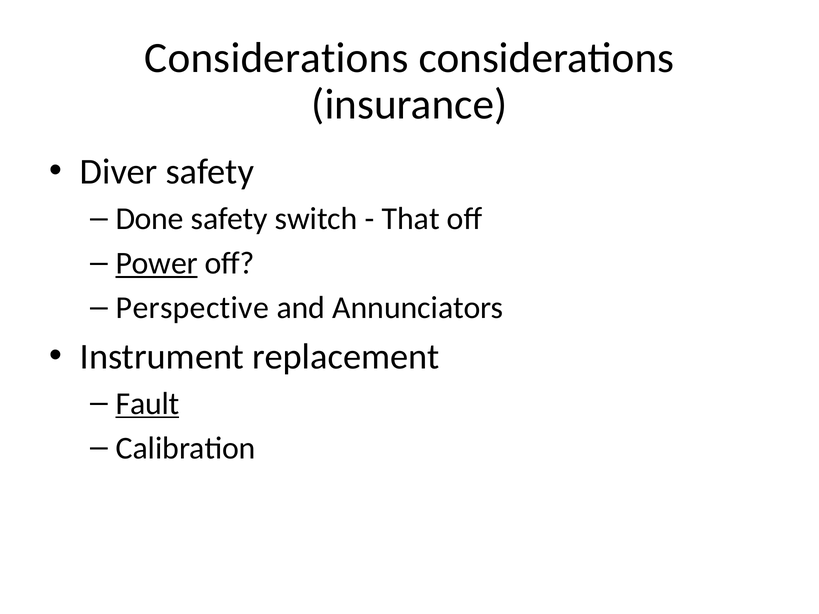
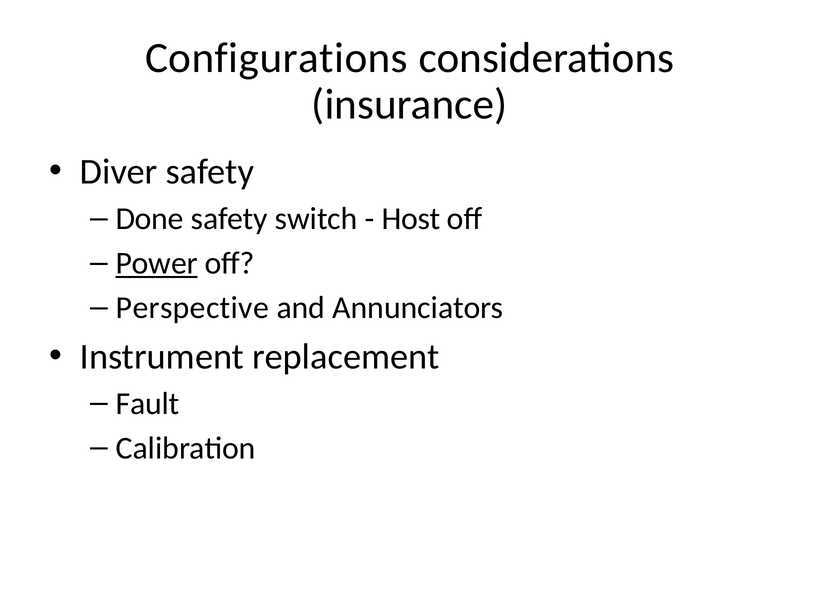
Considerations at (277, 58): Considerations -> Configurations
That: That -> Host
Fault underline: present -> none
